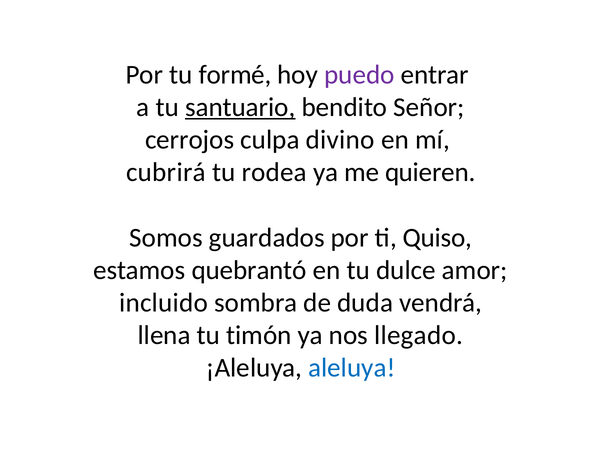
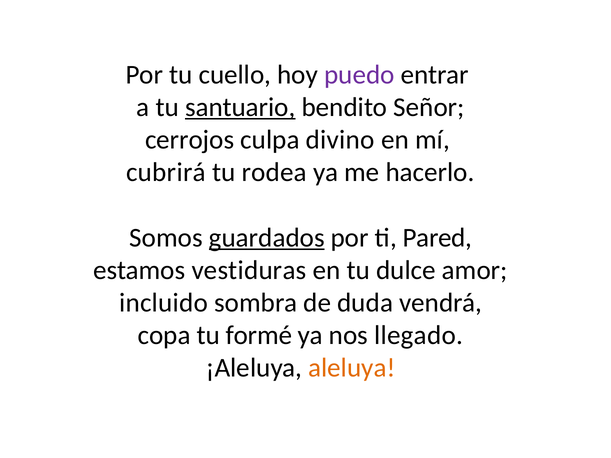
formé: formé -> cuello
quieren: quieren -> hacerlo
guardados underline: none -> present
Quiso: Quiso -> Pared
quebrantó: quebrantó -> vestiduras
llena: llena -> copa
timón: timón -> formé
aleluya colour: blue -> orange
